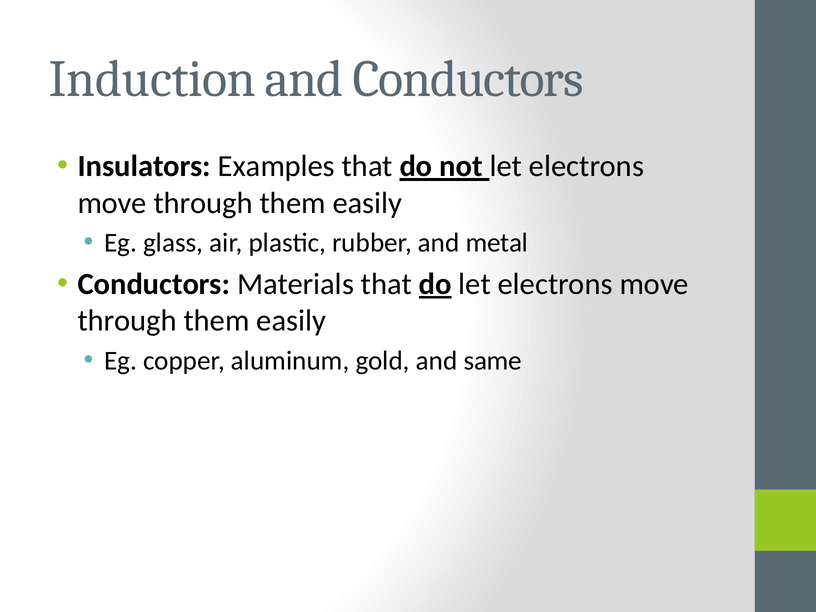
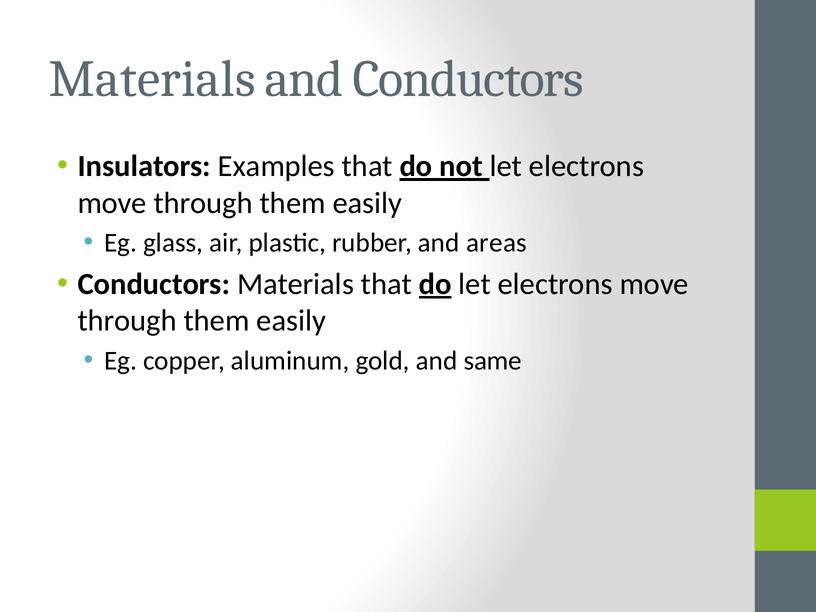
Induction at (152, 79): Induction -> Materials
metal: metal -> areas
